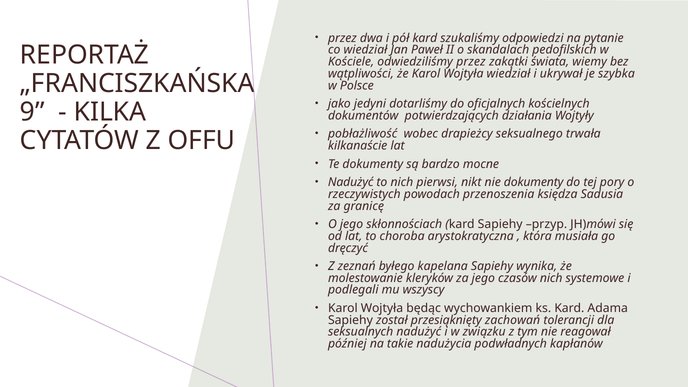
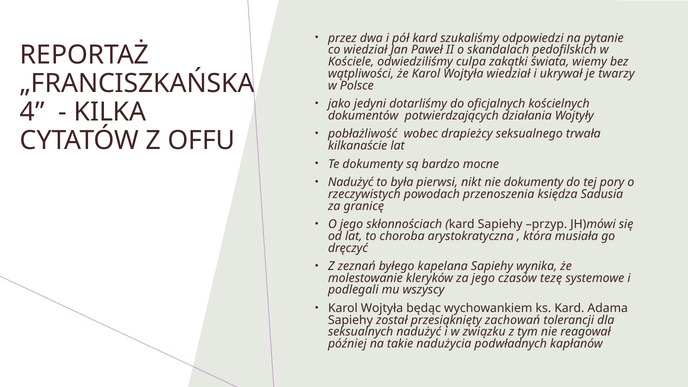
odwiedziliśmy przez: przez -> culpa
szybka: szybka -> twarzy
9: 9 -> 4
to nich: nich -> była
czasów nich: nich -> tezę
